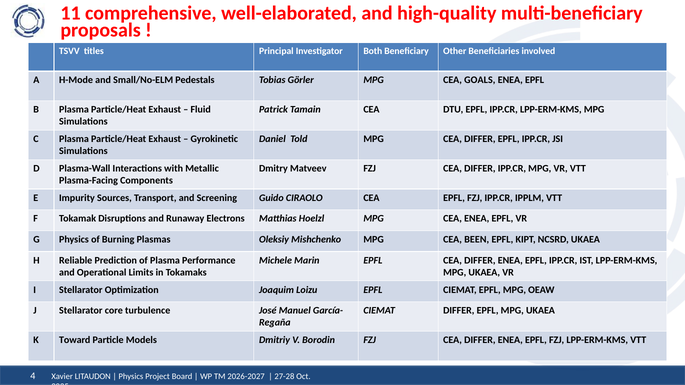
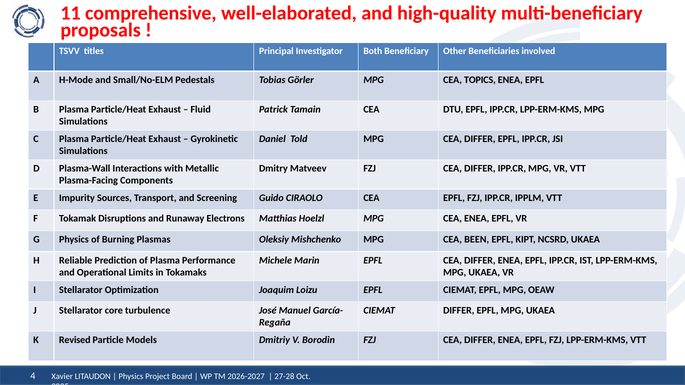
GOALS: GOALS -> TOPICS
Toward: Toward -> Revised
